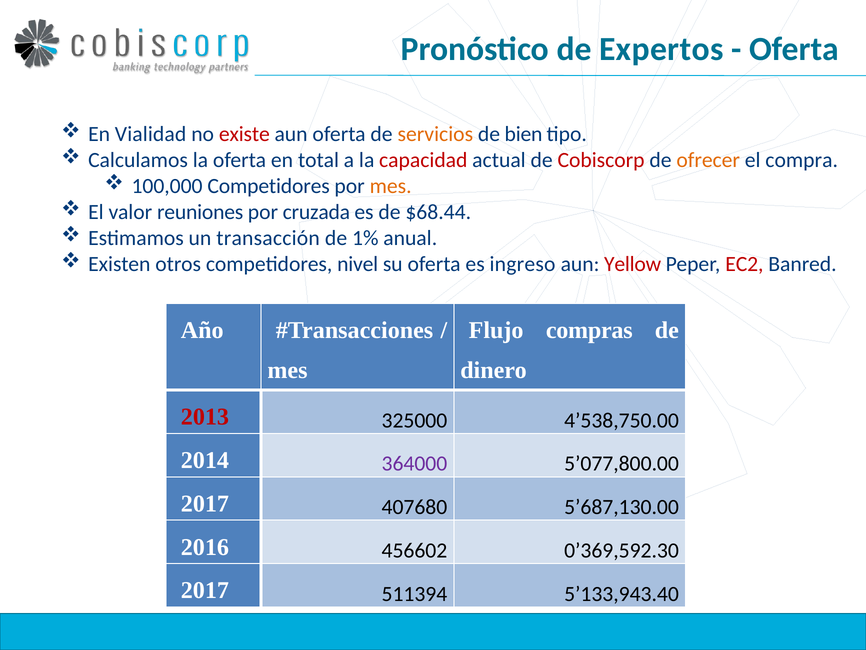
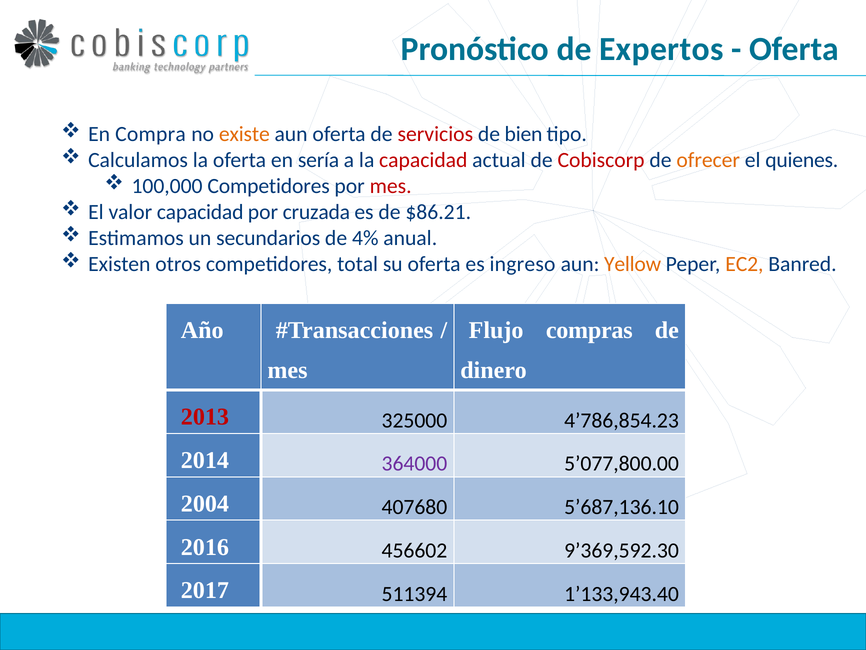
Vialidad: Vialidad -> Compra
existe colour: red -> orange
servicios colour: orange -> red
total: total -> sería
compra: compra -> quienes
mes at (391, 186) colour: orange -> red
valor reuniones: reuniones -> capacidad
$68.44: $68.44 -> $86.21
transacción: transacción -> secundarios
1%: 1% -> 4%
nivel: nivel -> total
Yellow colour: red -> orange
EC2 colour: red -> orange
4’538,750.00: 4’538,750.00 -> 4’786,854.23
2017 at (205, 503): 2017 -> 2004
5’687,130.00: 5’687,130.00 -> 5’687,136.10
0’369,592.30: 0’369,592.30 -> 9’369,592.30
5’133,943.40: 5’133,943.40 -> 1’133,943.40
